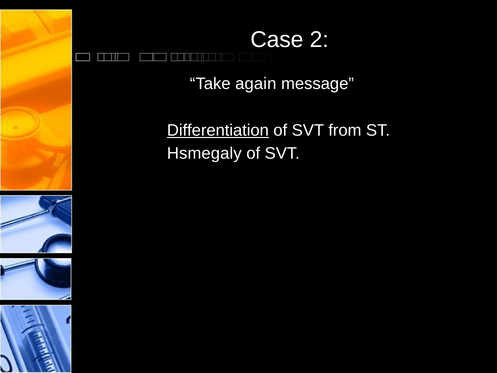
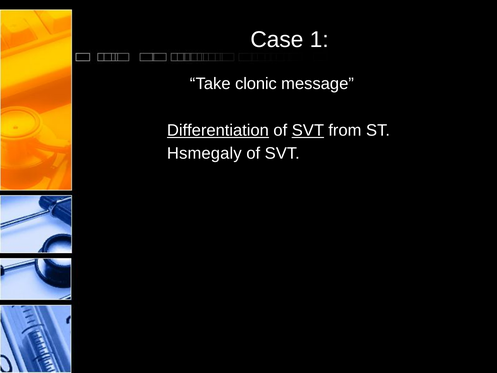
2: 2 -> 1
again: again -> clonic
SVT at (308, 130) underline: none -> present
